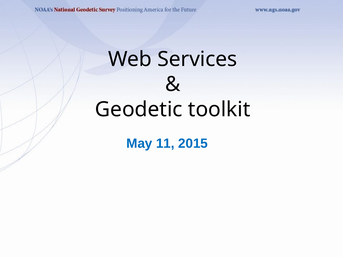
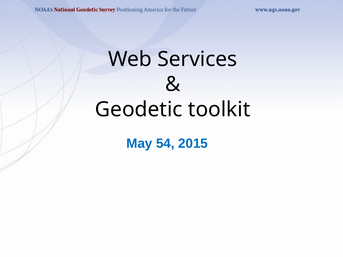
11: 11 -> 54
